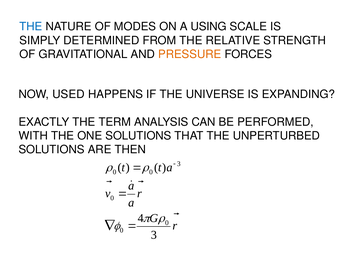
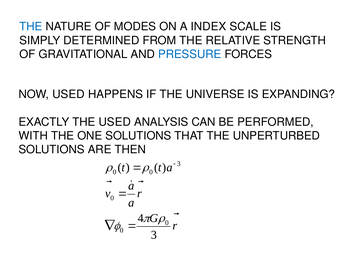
USING: USING -> INDEX
PRESSURE colour: orange -> blue
THE TERM: TERM -> USED
